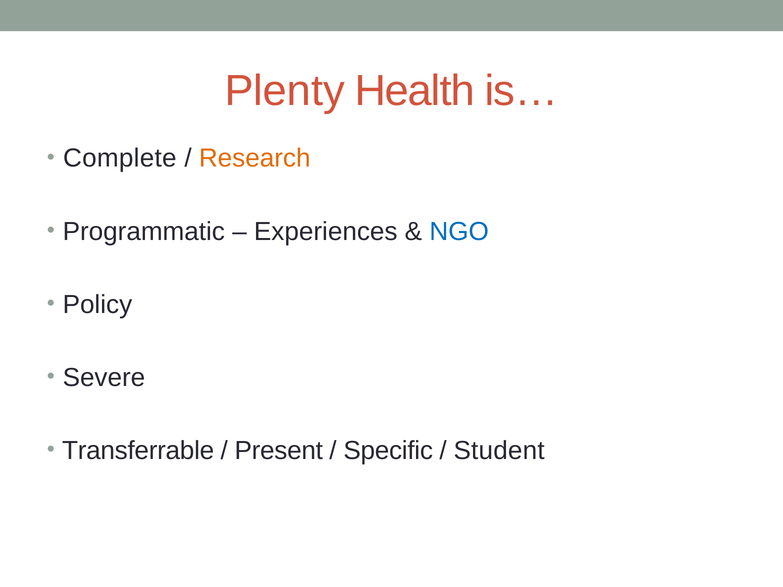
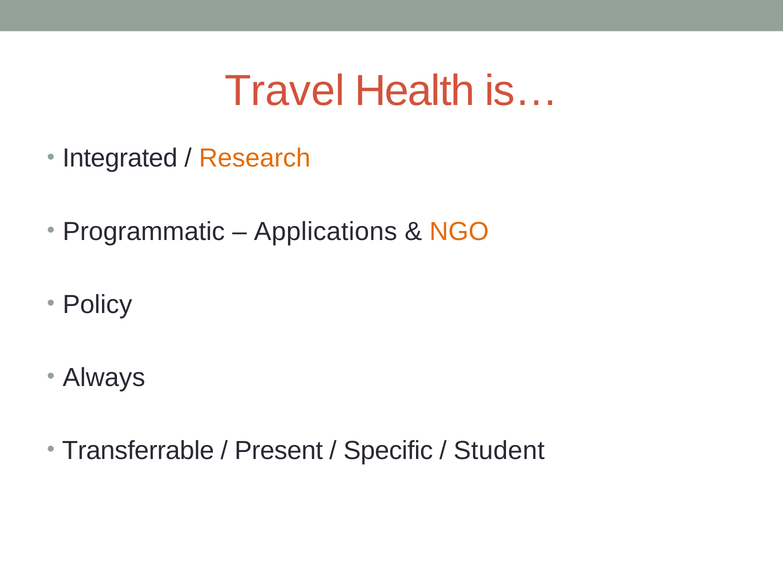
Plenty: Plenty -> Travel
Complete: Complete -> Integrated
Experiences: Experiences -> Applications
NGO colour: blue -> orange
Severe: Severe -> Always
